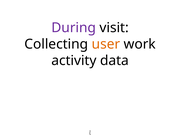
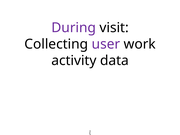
user colour: orange -> purple
